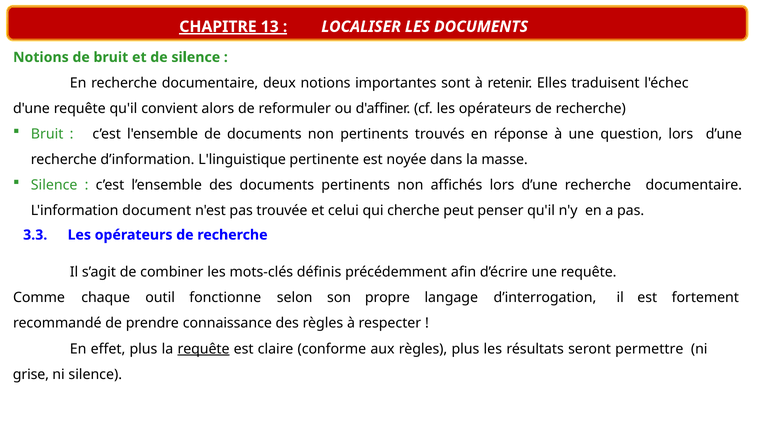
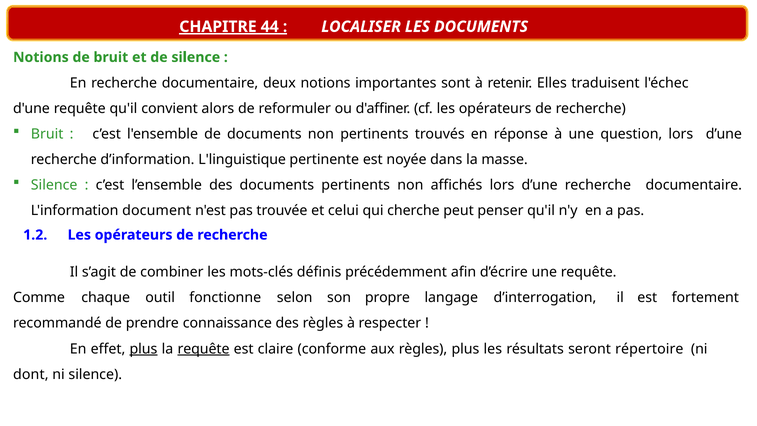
13: 13 -> 44
3.3: 3.3 -> 1.2
plus at (143, 349) underline: none -> present
permettre: permettre -> répertoire
grise: grise -> dont
